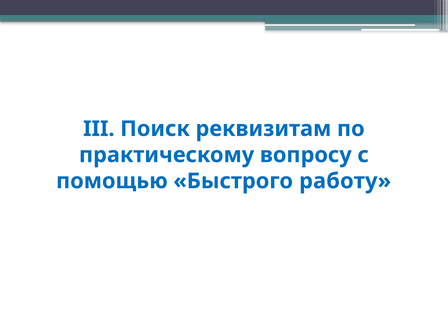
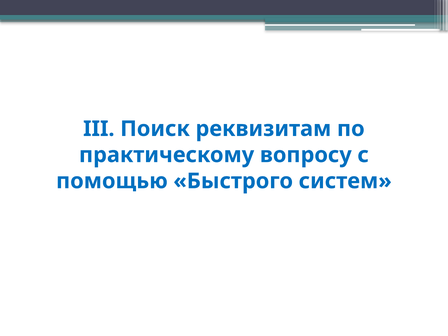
работу: работу -> систем
